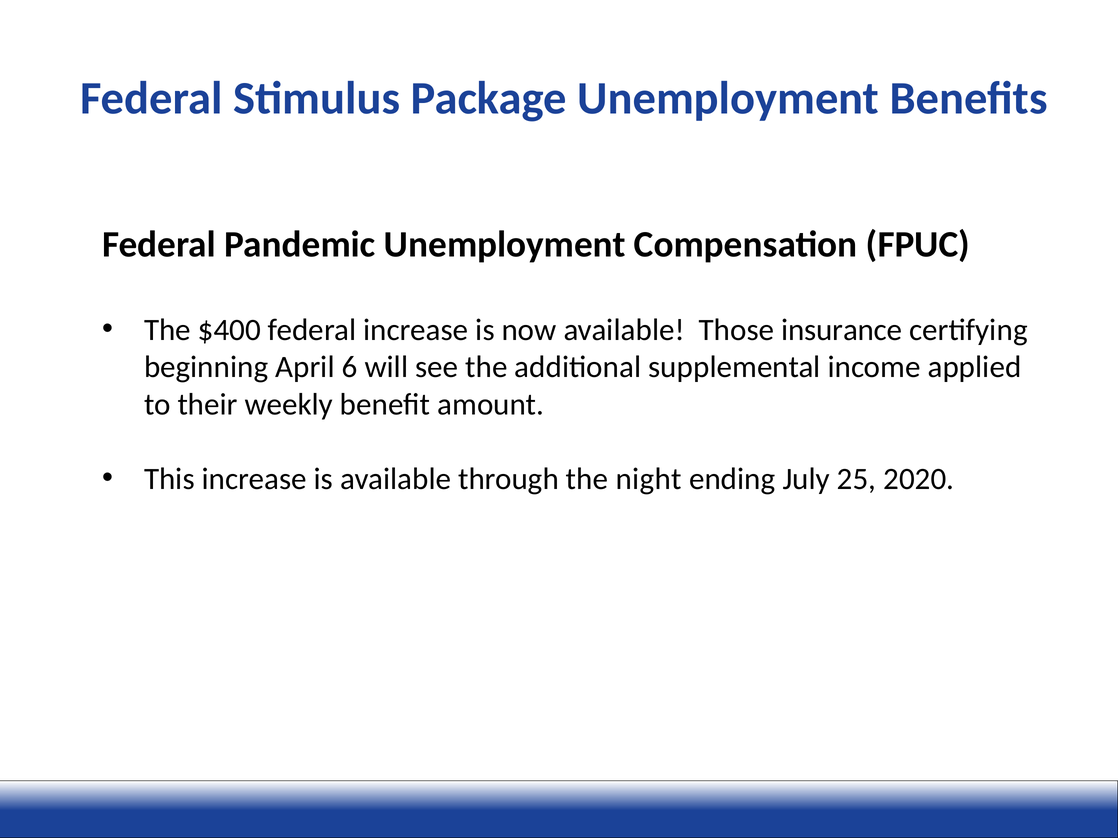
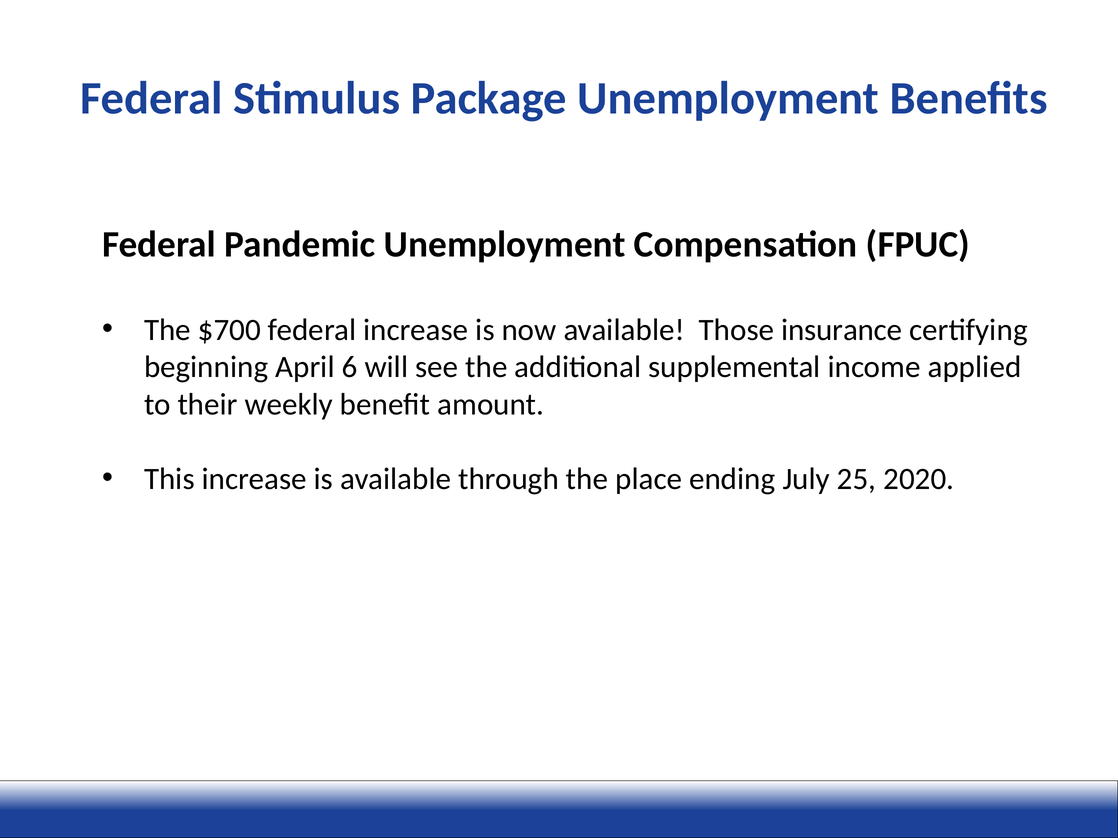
$400: $400 -> $700
night: night -> place
